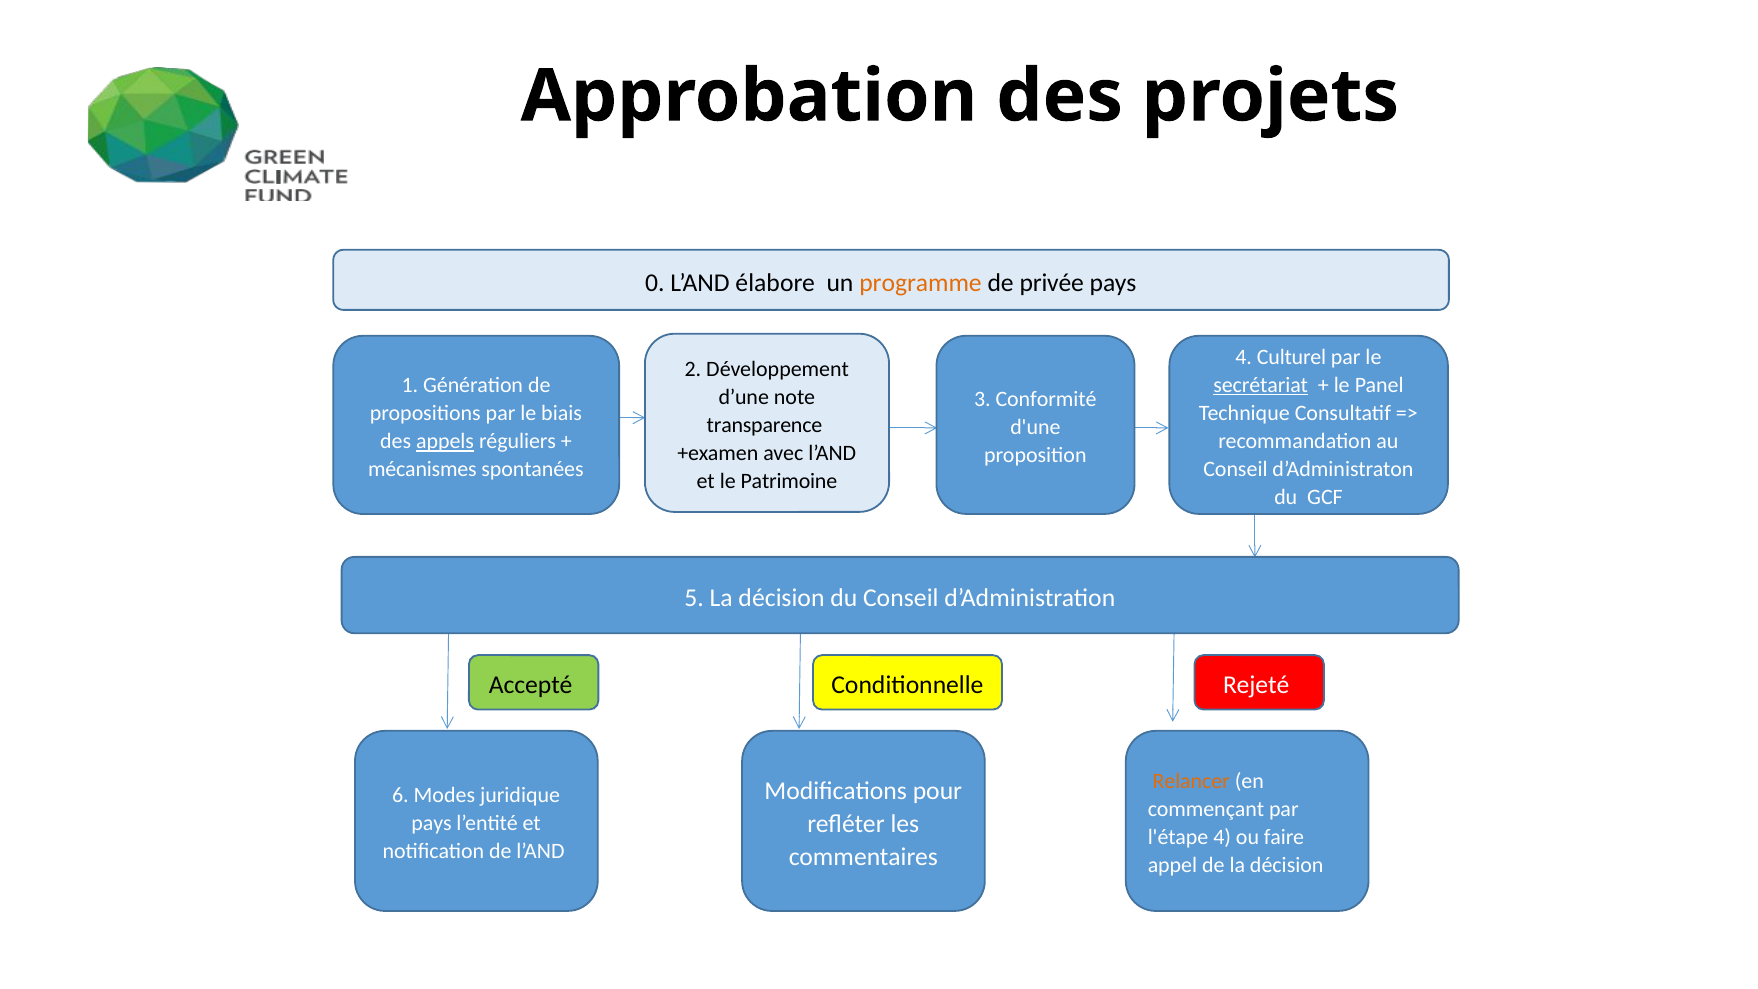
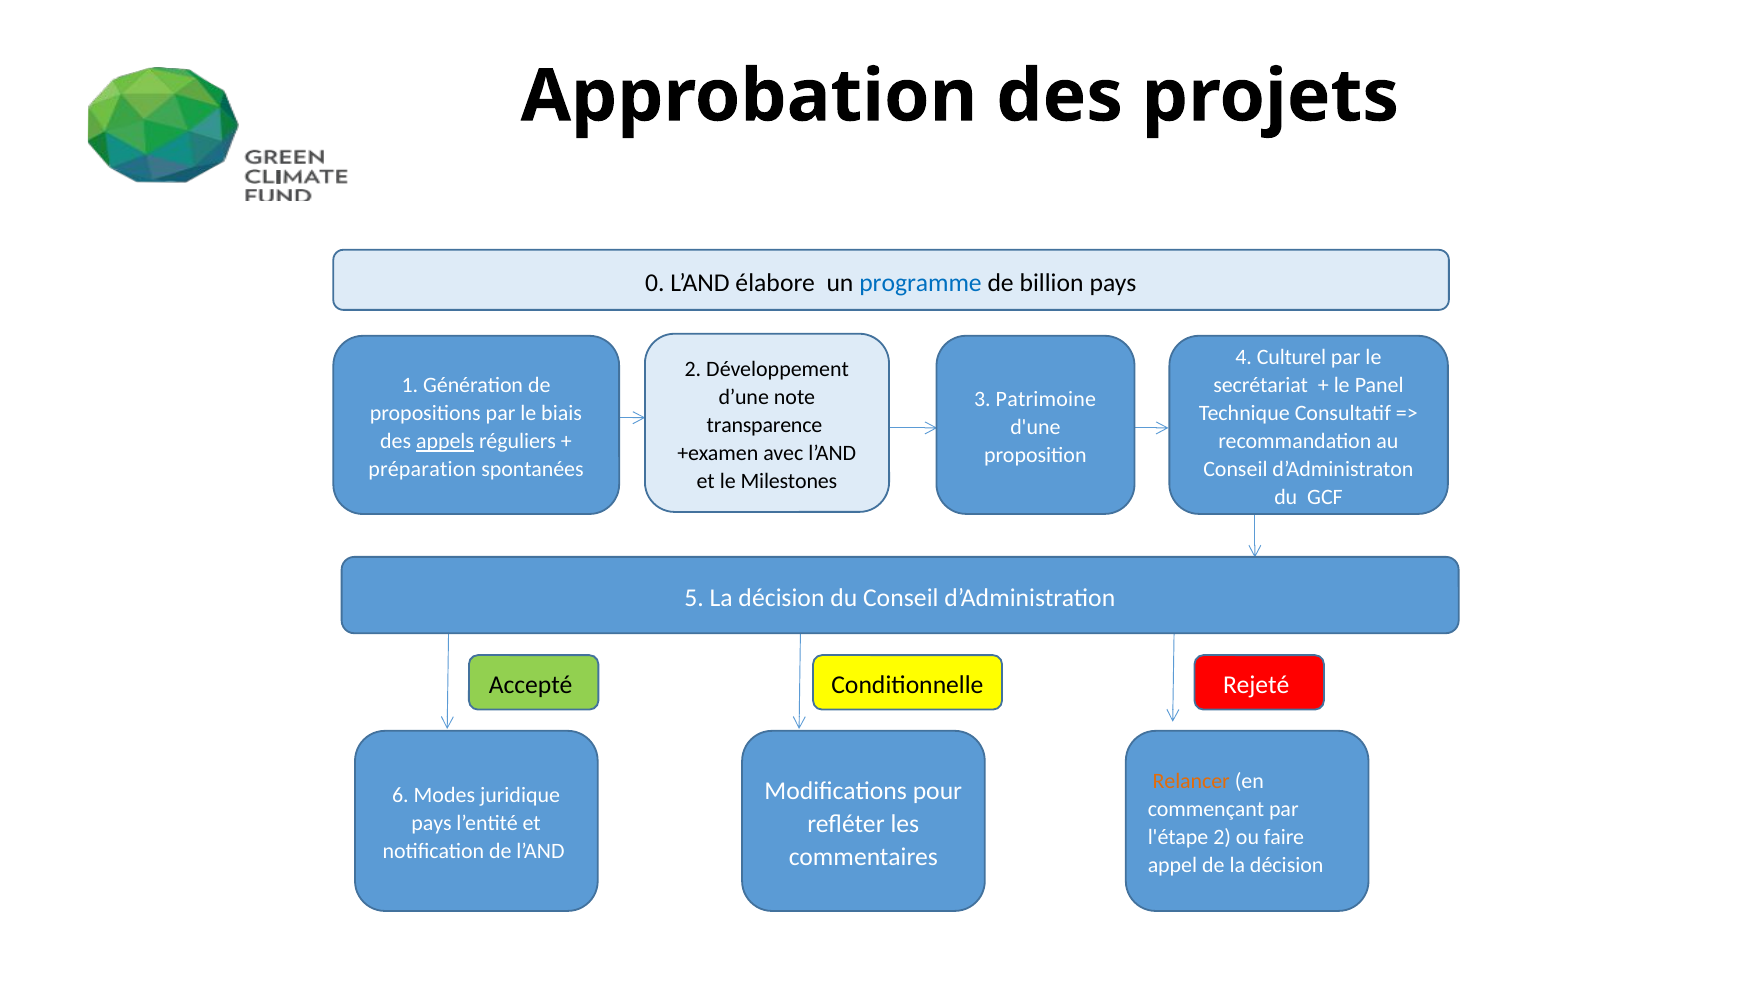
programme colour: orange -> blue
privée: privée -> billion
secrétariat underline: present -> none
Conformité: Conformité -> Patrimoine
mécanismes: mécanismes -> préparation
Patrimoine: Patrimoine -> Milestones
l'étape 4: 4 -> 2
